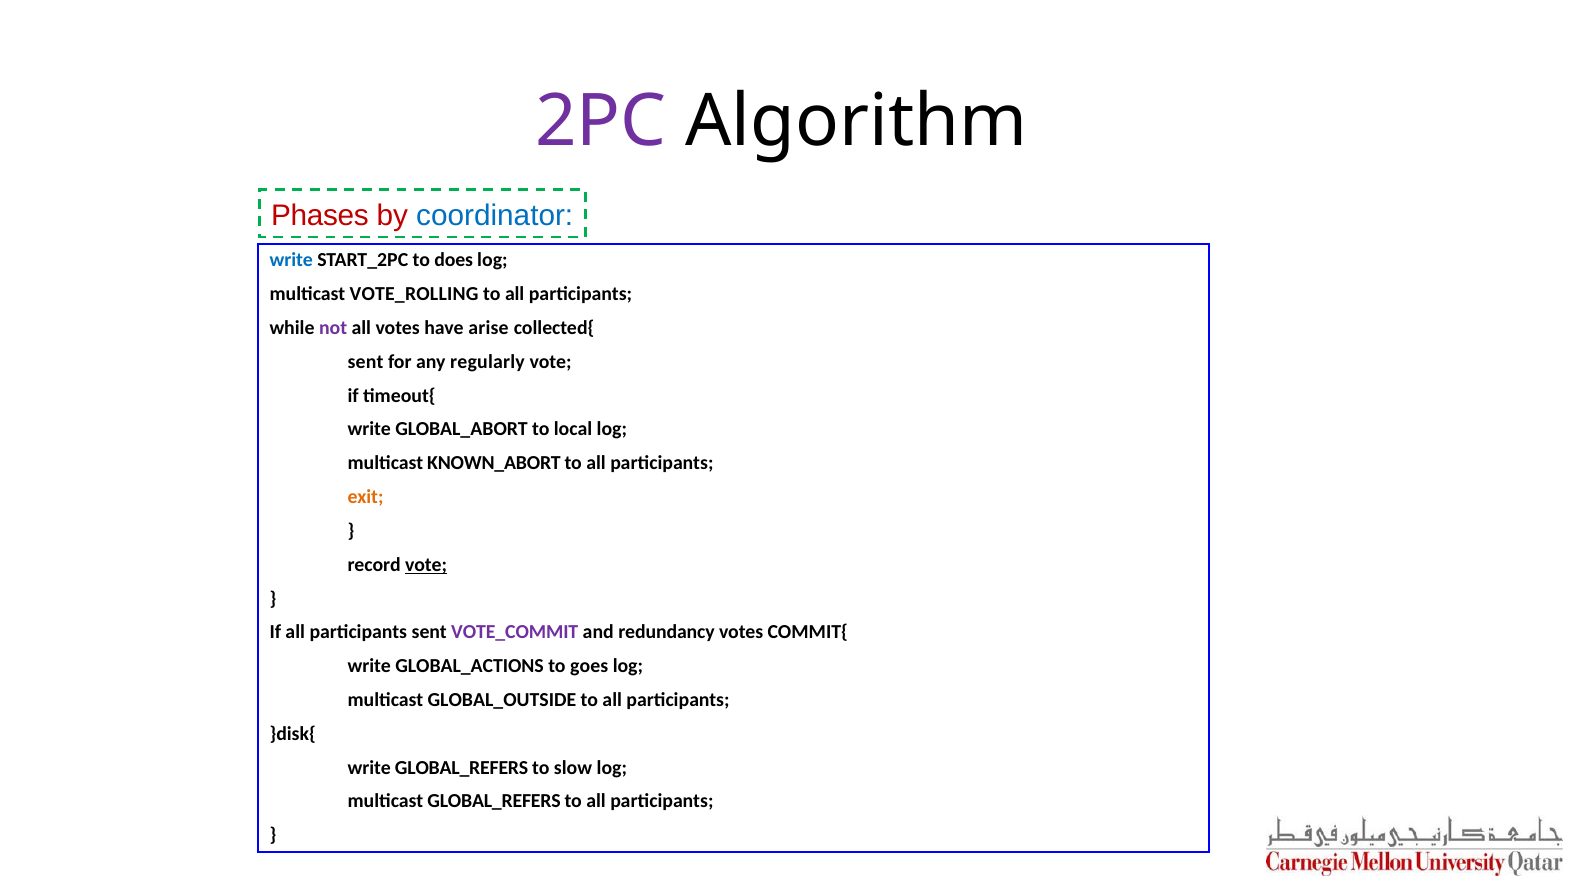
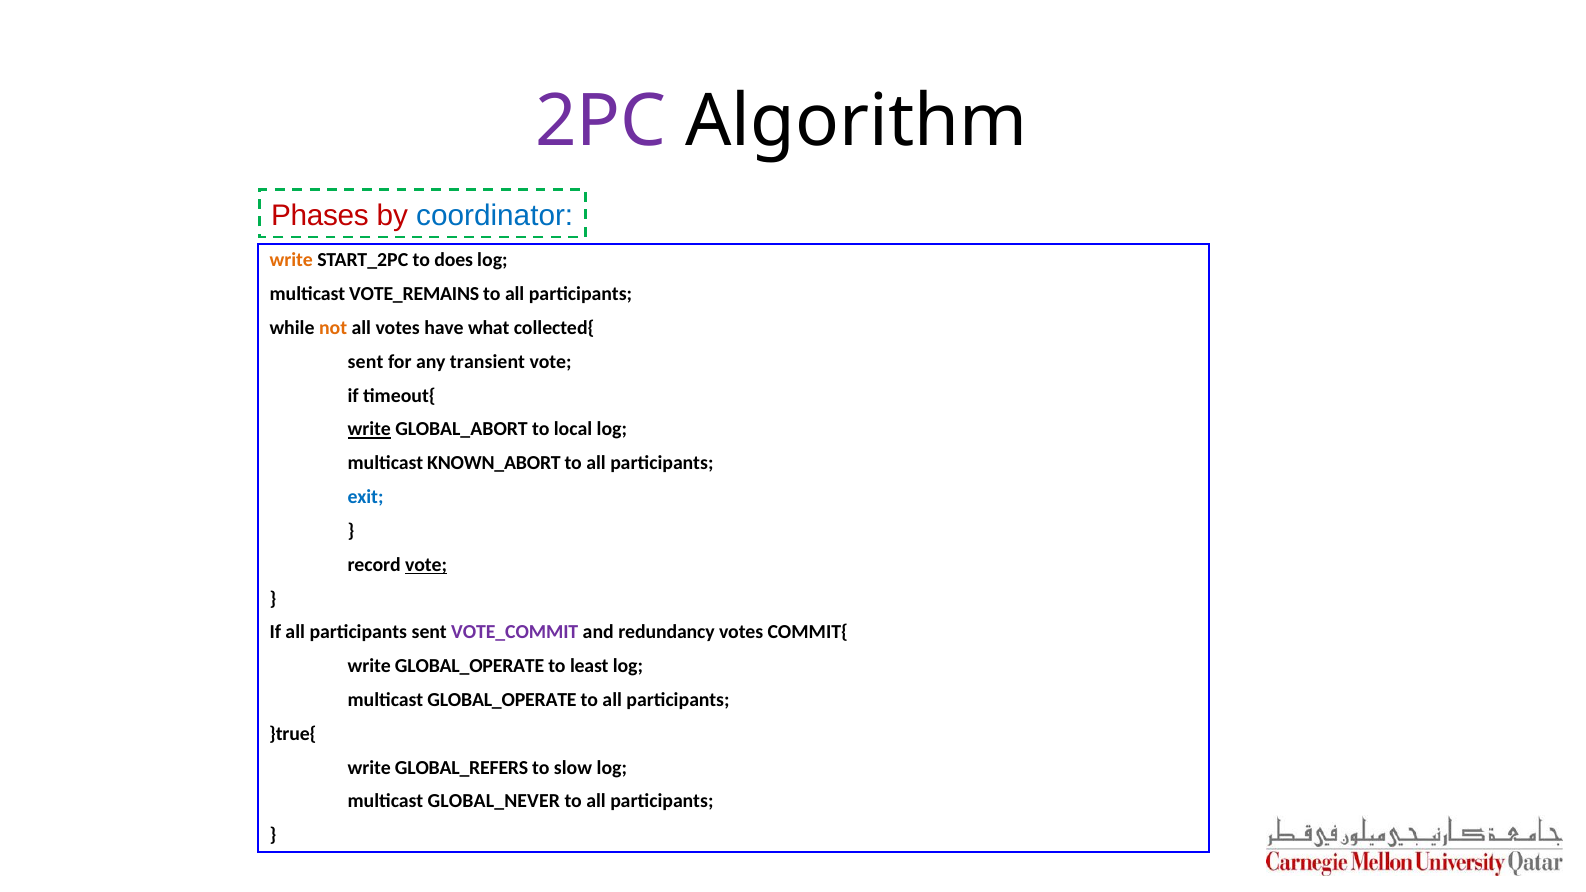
write at (291, 260) colour: blue -> orange
VOTE_ROLLING: VOTE_ROLLING -> VOTE_REMAINS
not colour: purple -> orange
arise: arise -> what
regularly: regularly -> transient
write at (369, 429) underline: none -> present
exit colour: orange -> blue
write GLOBAL_ACTIONS: GLOBAL_ACTIONS -> GLOBAL_OPERATE
goes: goes -> least
multicast GLOBAL_OUTSIDE: GLOBAL_OUTSIDE -> GLOBAL_OPERATE
}disk{: }disk{ -> }true{
multicast GLOBAL_REFERS: GLOBAL_REFERS -> GLOBAL_NEVER
